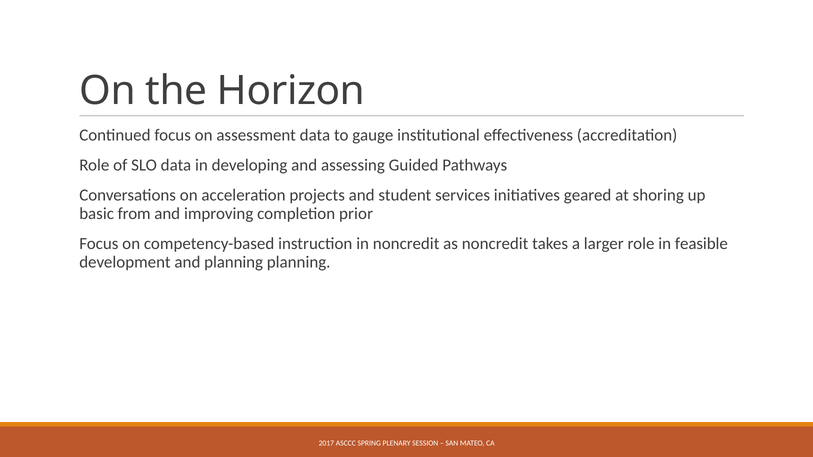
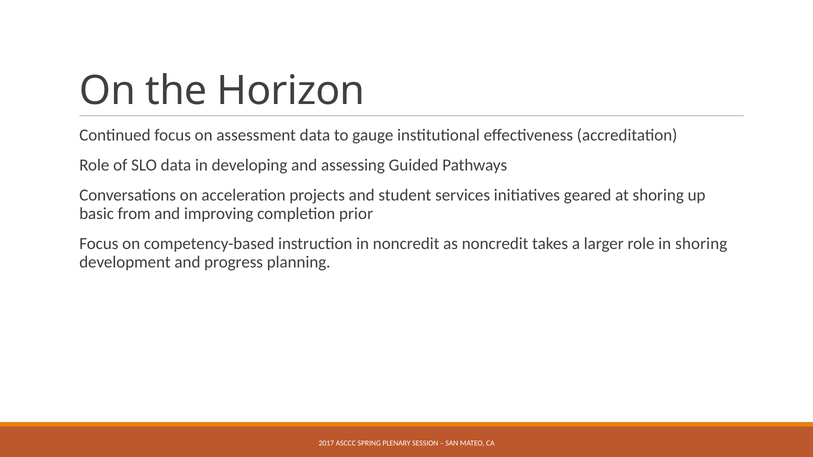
in feasible: feasible -> shoring
and planning: planning -> progress
